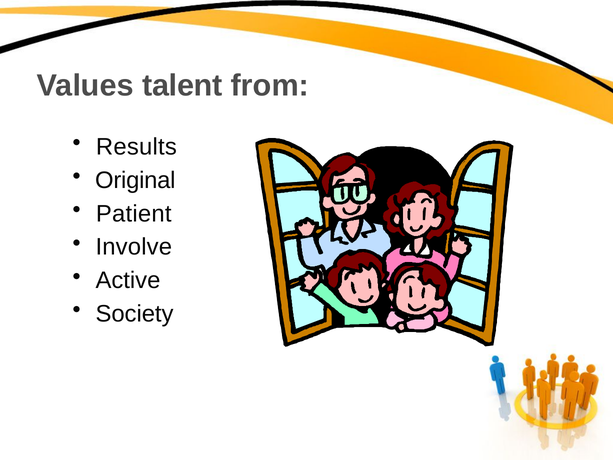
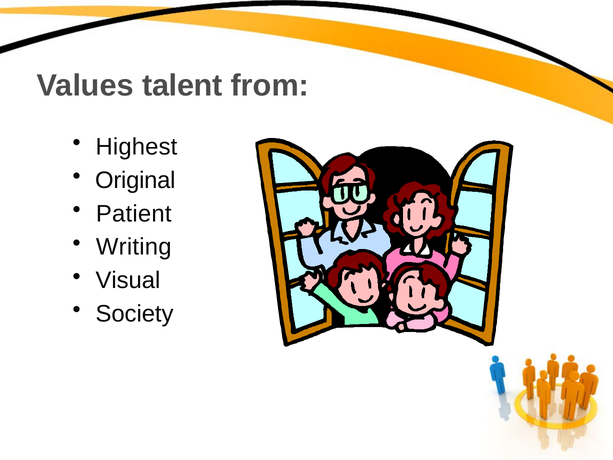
Results: Results -> Highest
Involve: Involve -> Writing
Active: Active -> Visual
